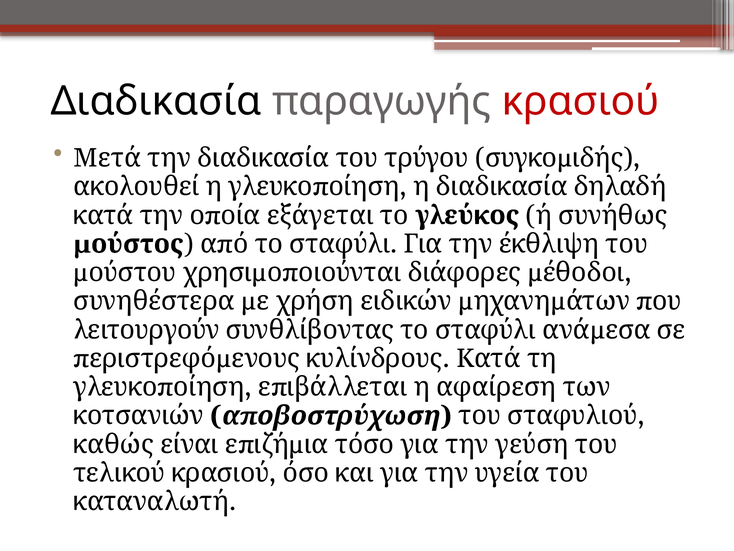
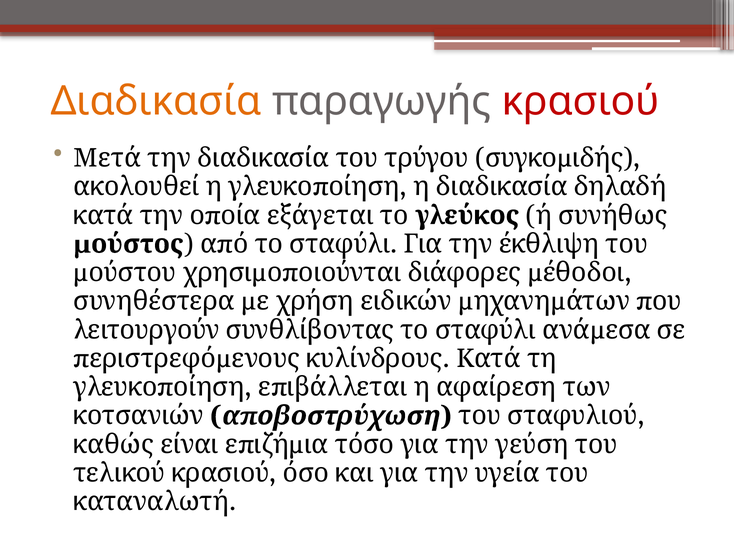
Διαδικασία colour: black -> orange
